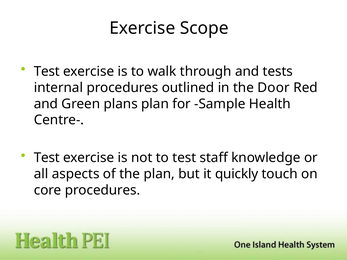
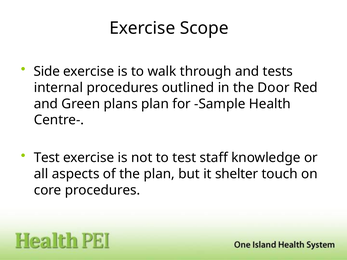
Test at (47, 72): Test -> Side
quickly: quickly -> shelter
